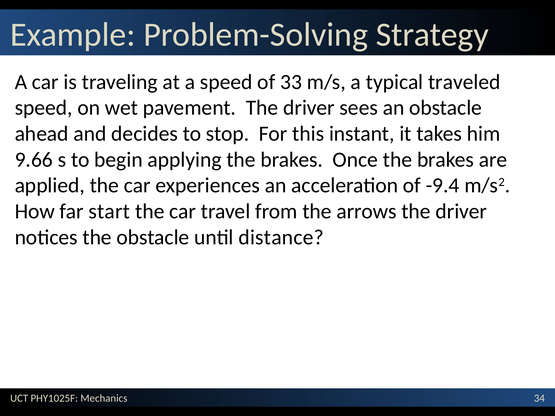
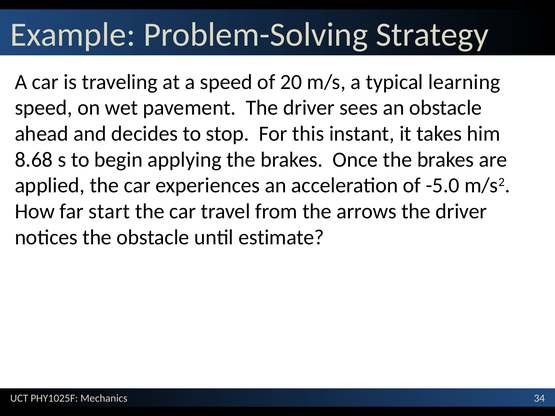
33: 33 -> 20
traveled: traveled -> learning
9.66: 9.66 -> 8.68
-9.4: -9.4 -> -5.0
distance: distance -> estimate
